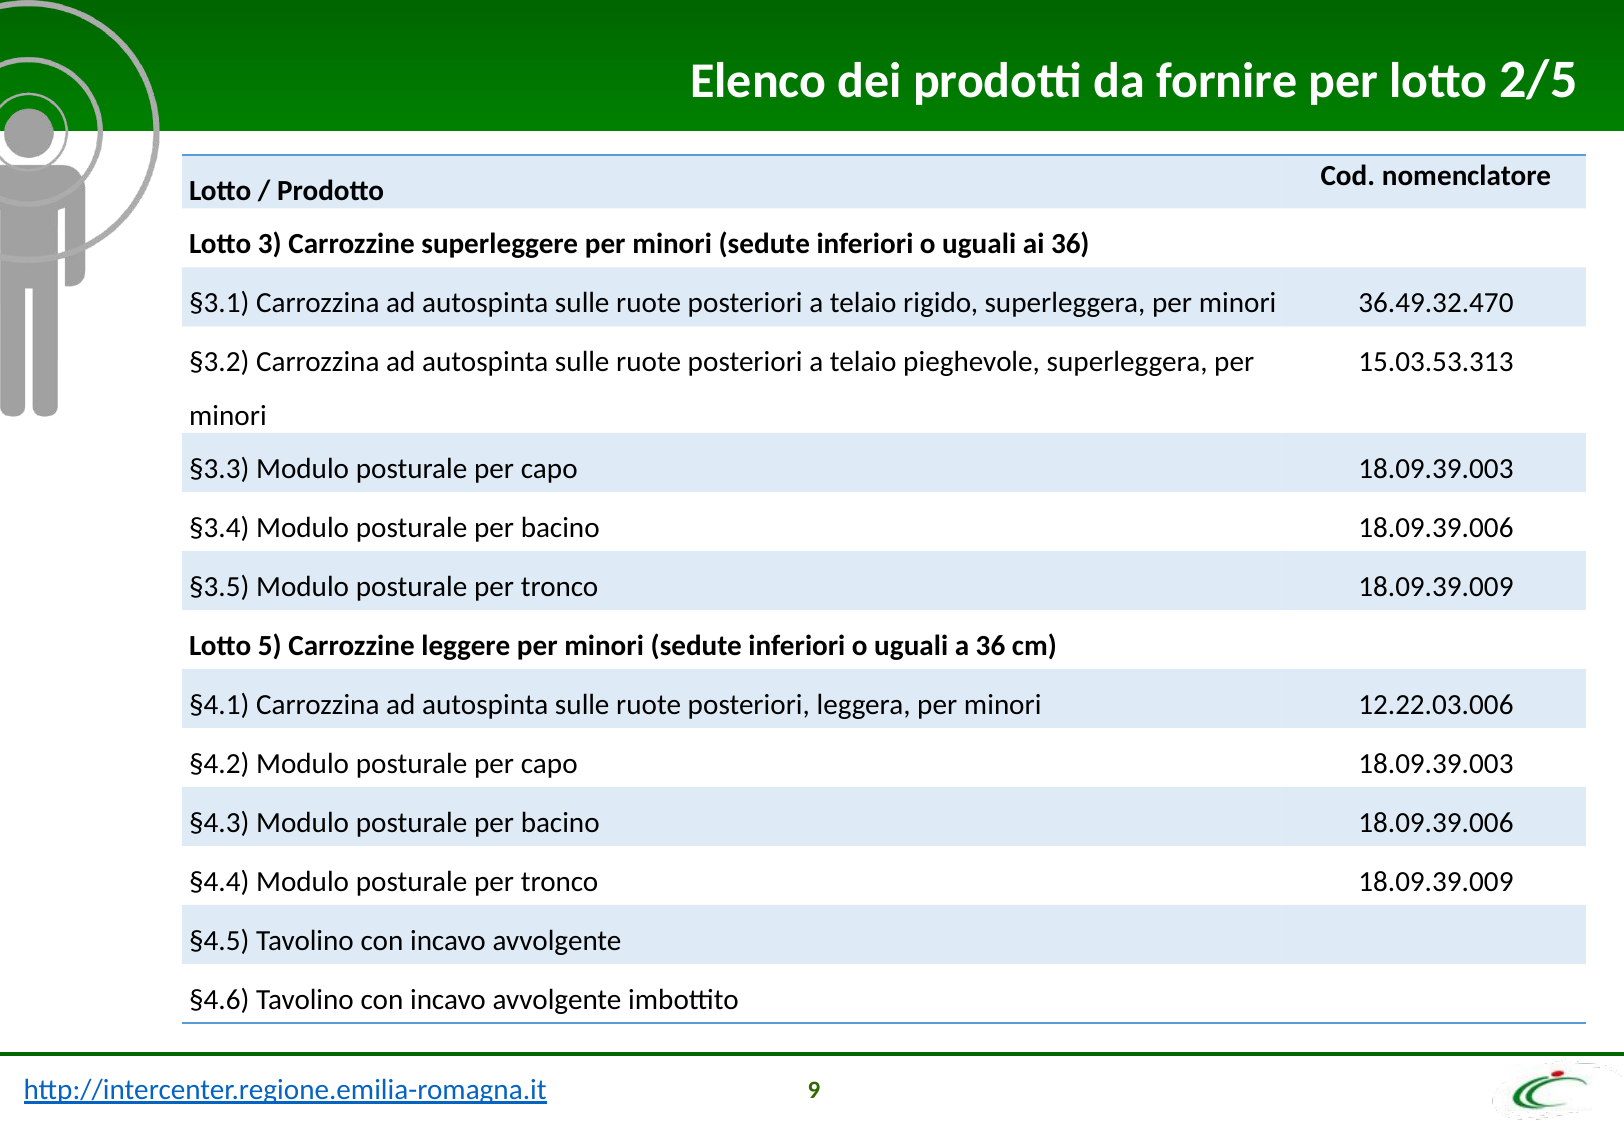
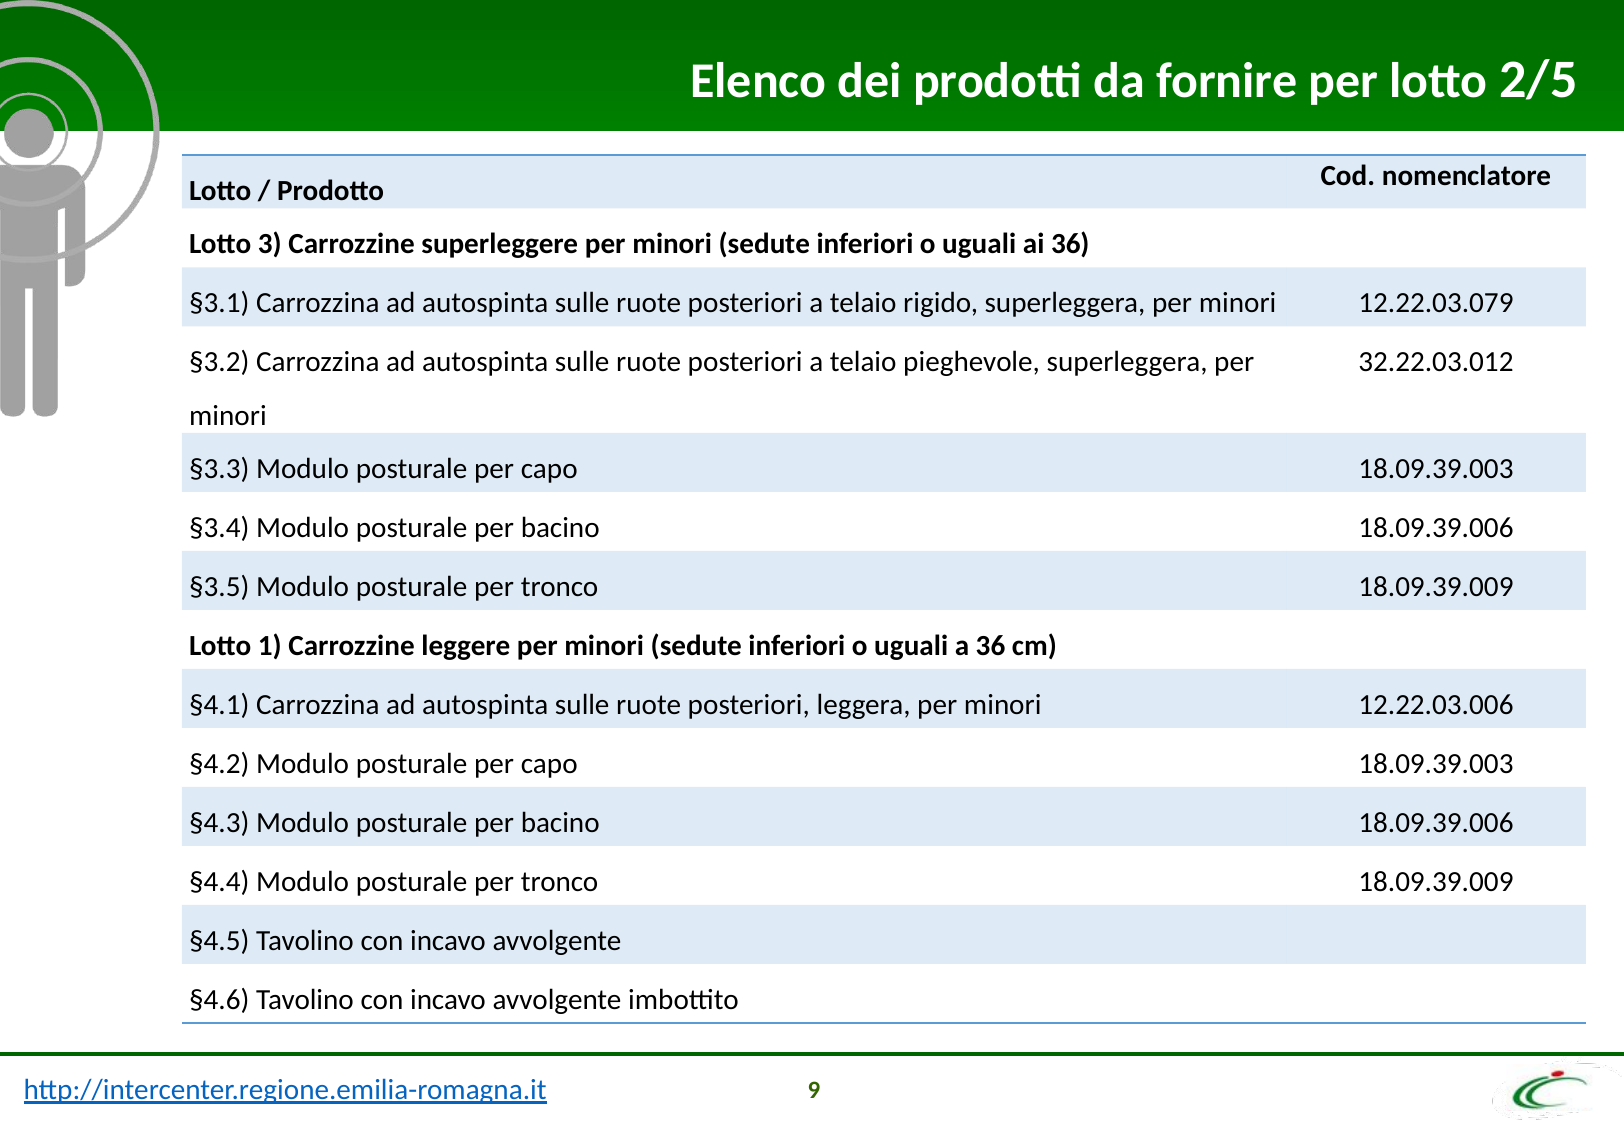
36.49.32.470: 36.49.32.470 -> 12.22.03.079
15.03.53.313: 15.03.53.313 -> 32.22.03.012
5: 5 -> 1
